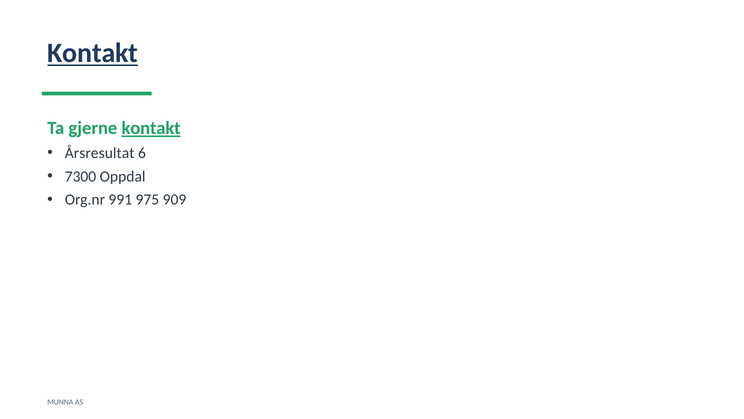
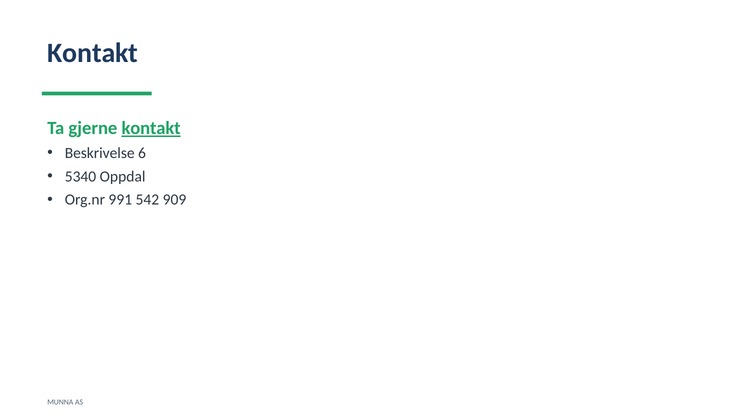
Kontakt at (93, 53) underline: present -> none
Årsresultat: Årsresultat -> Beskrivelse
7300: 7300 -> 5340
975: 975 -> 542
